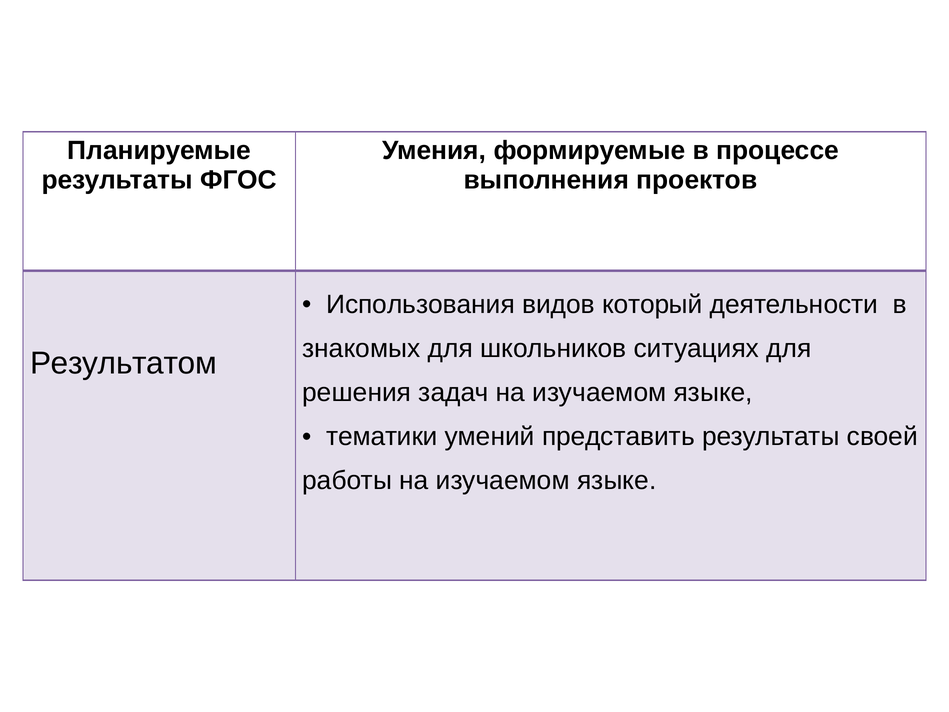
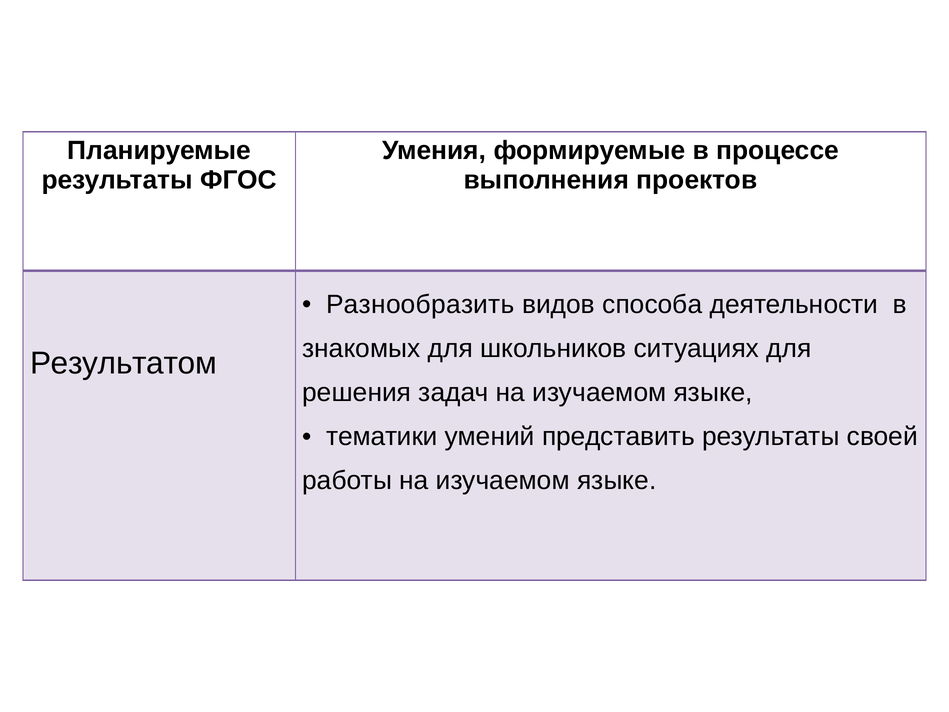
Использования: Использования -> Разнообразить
который: который -> способа
